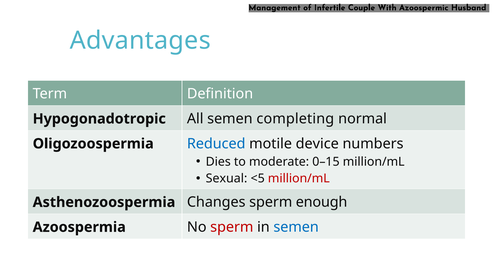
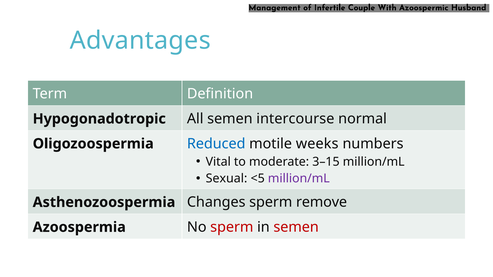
completing: completing -> intercourse
device: device -> weeks
Dies: Dies -> Vital
0–15: 0–15 -> 3–15
million/mL at (299, 179) colour: red -> purple
enough: enough -> remove
semen at (296, 227) colour: blue -> red
